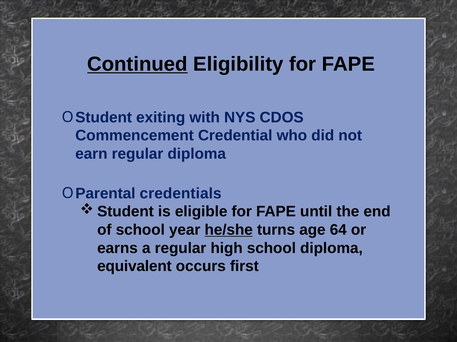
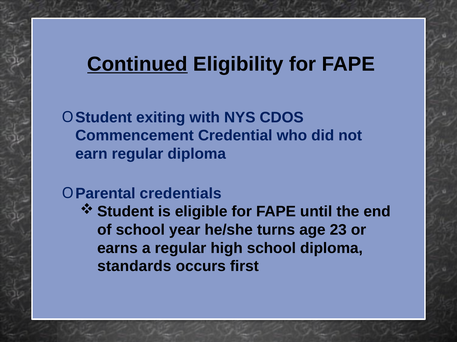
he/she underline: present -> none
64: 64 -> 23
equivalent: equivalent -> standards
